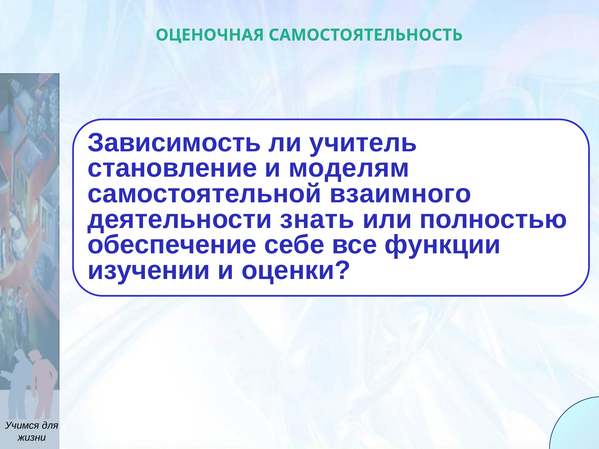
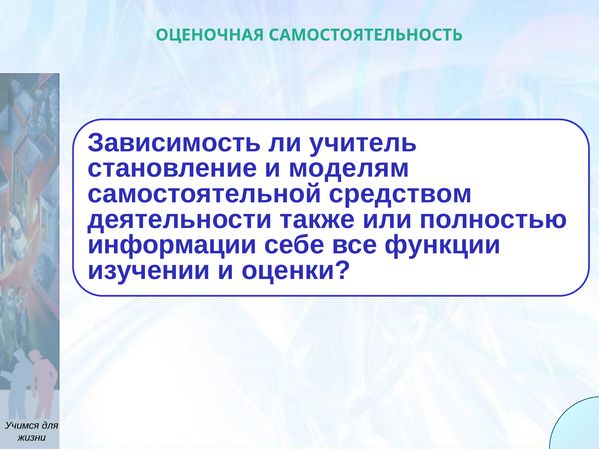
взаимного: взаимного -> средством
знать: знать -> также
обеспечение: обеспечение -> информации
